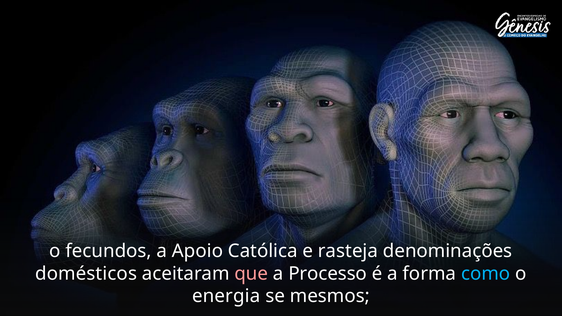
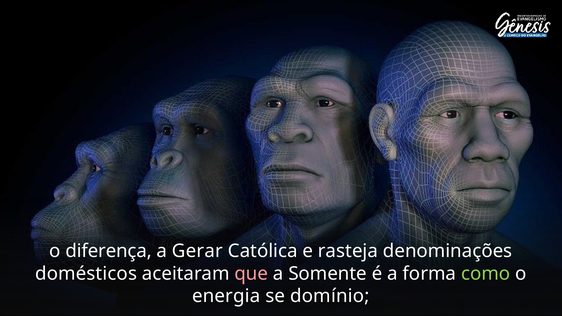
fecundos: fecundos -> diferença
Apoio: Apoio -> Gerar
Processo: Processo -> Somente
como colour: light blue -> light green
mesmos: mesmos -> domínio
